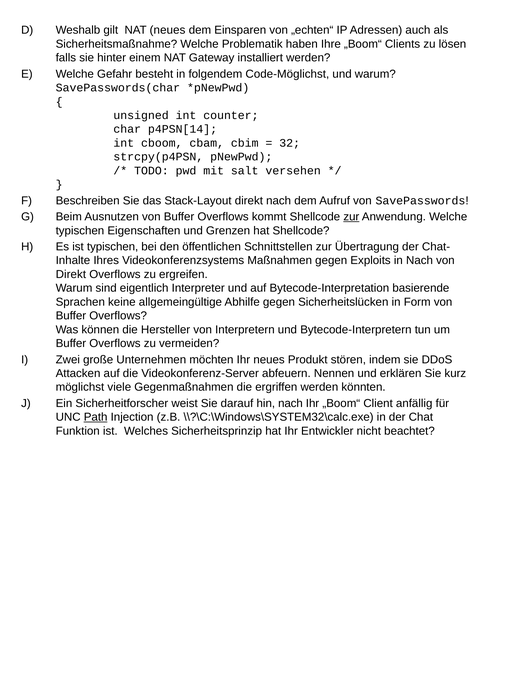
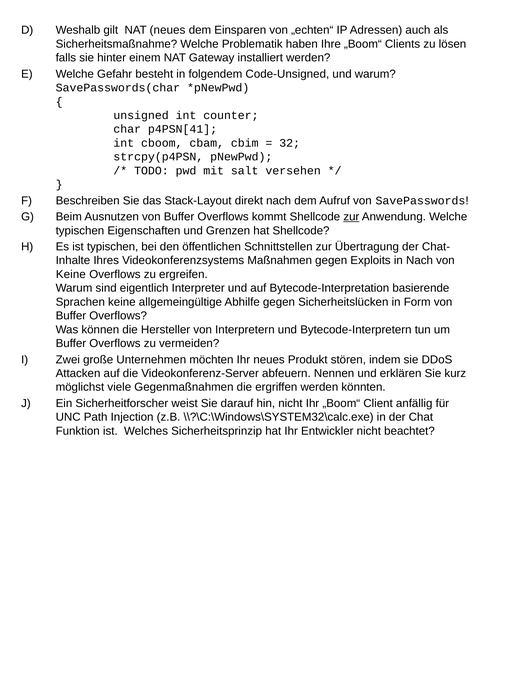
Code-Möglichst: Code-Möglichst -> Code-Unsigned
p4PSN[14: p4PSN[14 -> p4PSN[41
Direkt at (71, 275): Direkt -> Keine
hin nach: nach -> nicht
Path underline: present -> none
